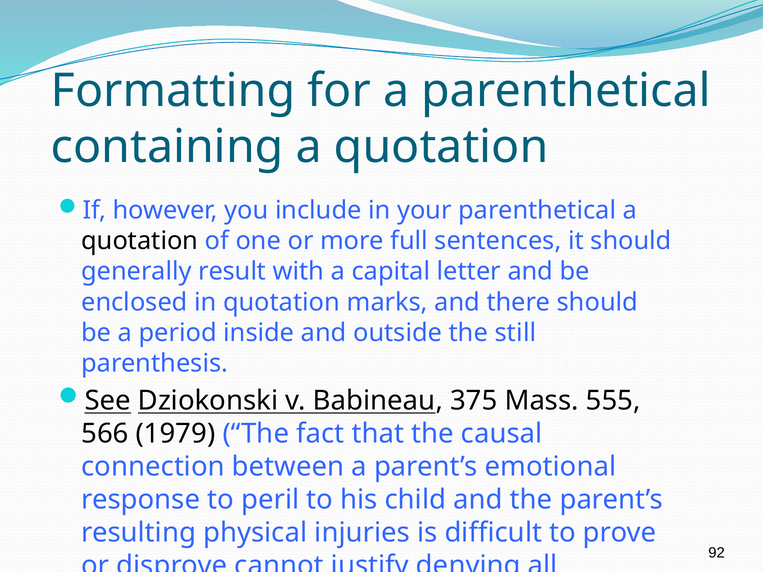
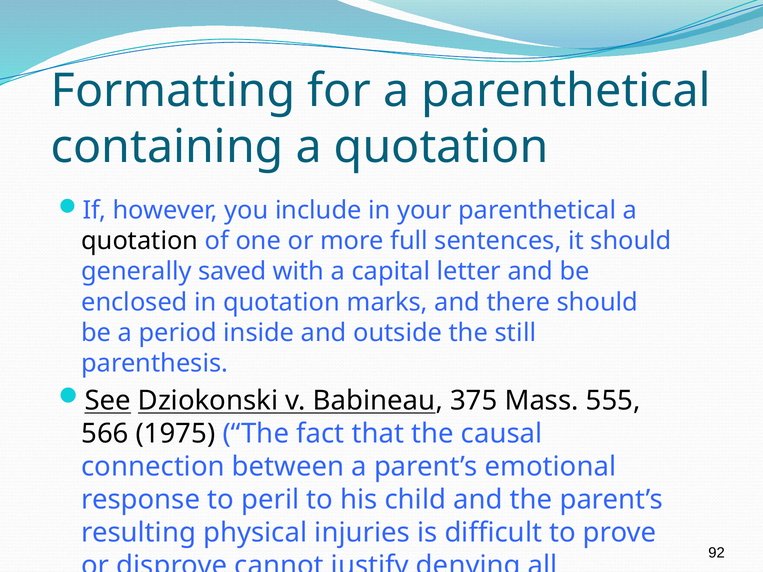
result: result -> saved
1979: 1979 -> 1975
